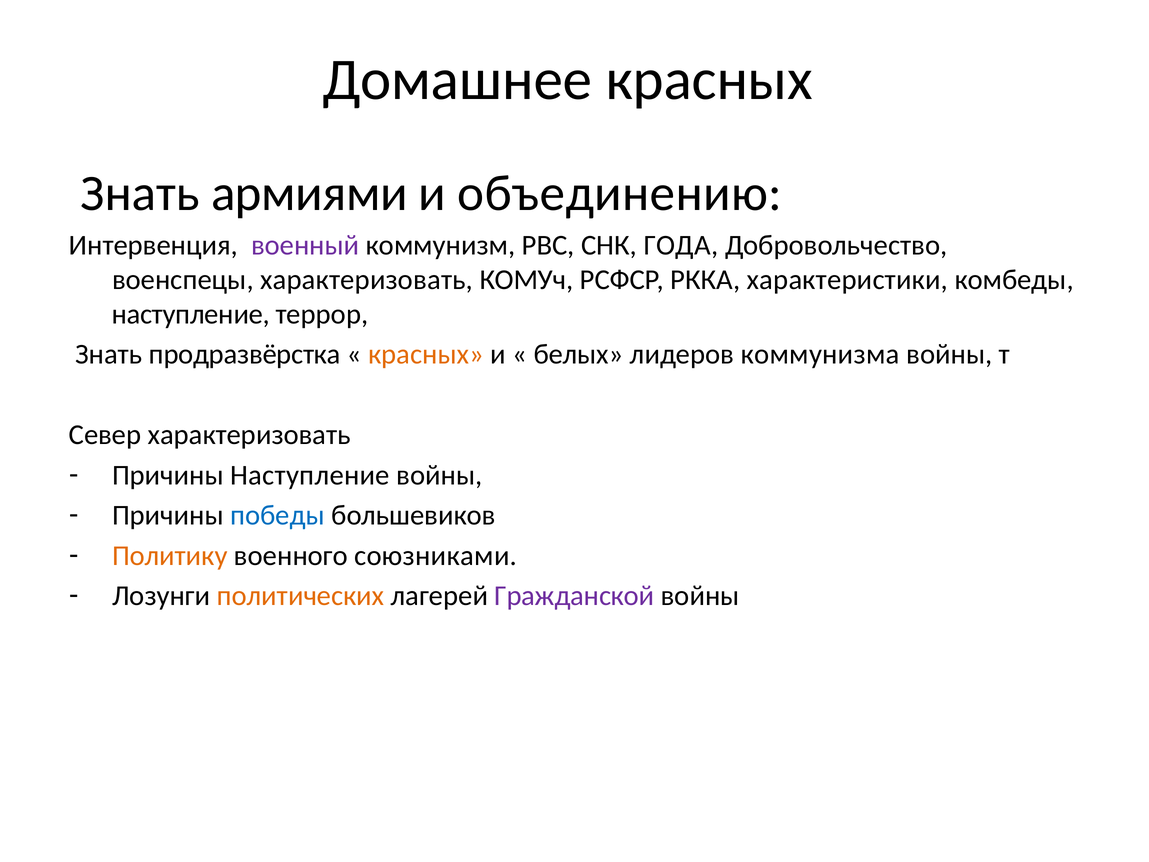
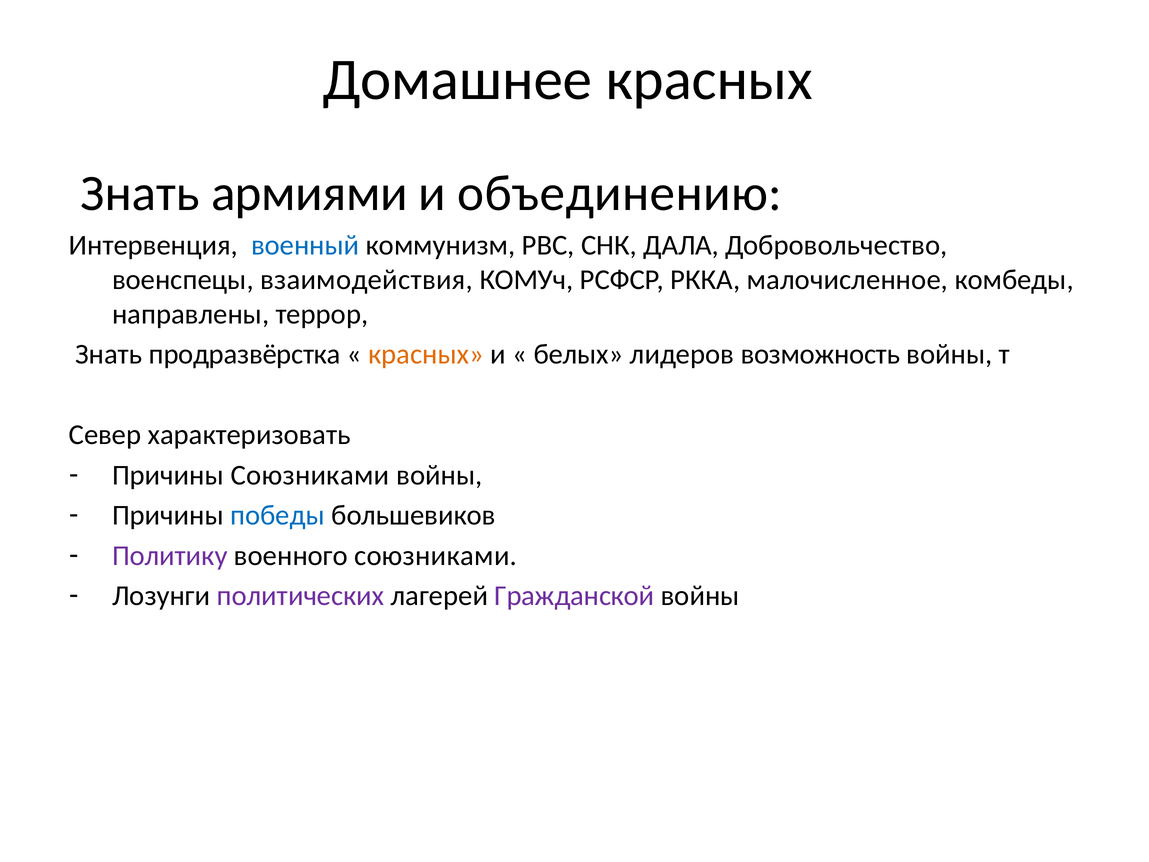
военный colour: purple -> blue
ГОДА: ГОДА -> ДАЛА
военспецы характеризовать: характеризовать -> взаимодействия
характеристики: характеристики -> малочисленное
наступление at (191, 314): наступление -> направлены
коммунизма: коммунизма -> возможность
Причины Наступление: Наступление -> Союзниками
Политику colour: orange -> purple
политических colour: orange -> purple
